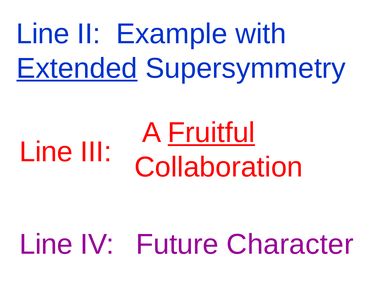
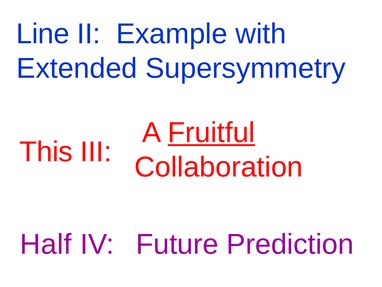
Extended underline: present -> none
Line at (46, 152): Line -> This
Line at (46, 244): Line -> Half
Character: Character -> Prediction
